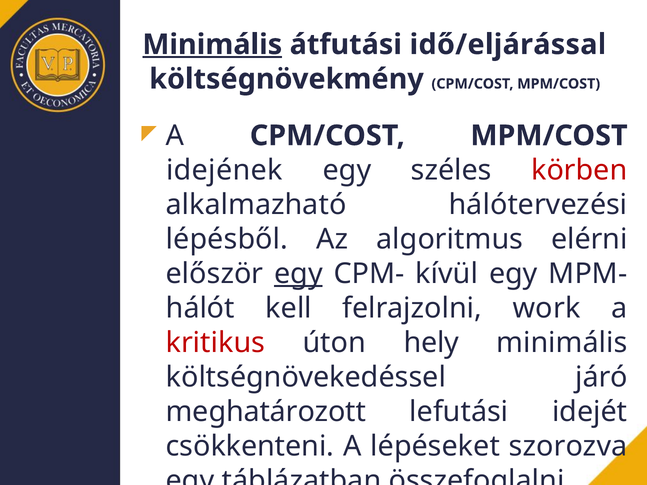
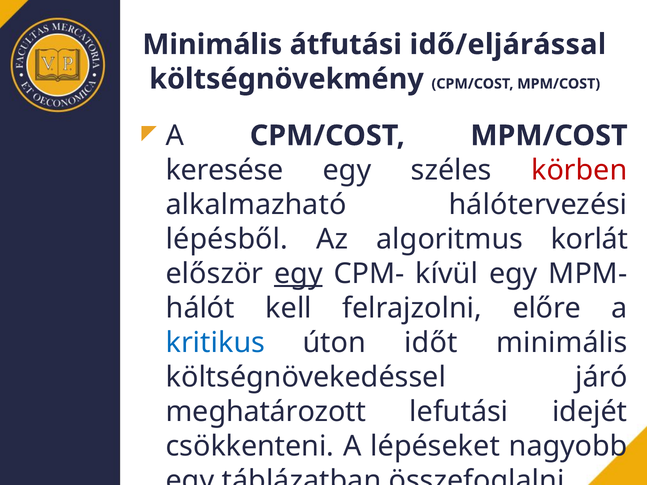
Minimális at (212, 45) underline: present -> none
idejének: idejének -> keresése
elérni: elérni -> korlát
work: work -> előre
kritikus colour: red -> blue
hely: hely -> időt
szorozva: szorozva -> nagyobb
